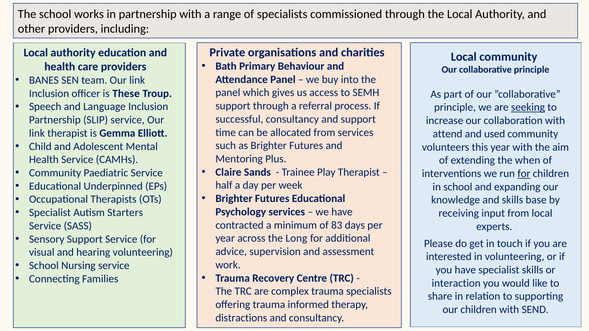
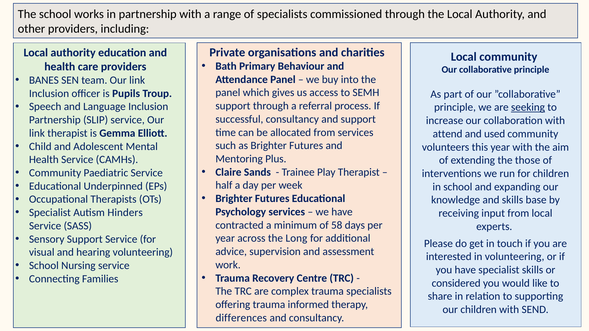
These: These -> Pupils
when: when -> those
for at (524, 174) underline: present -> none
Starters: Starters -> Hinders
83: 83 -> 58
interaction: interaction -> considered
distractions: distractions -> differences
